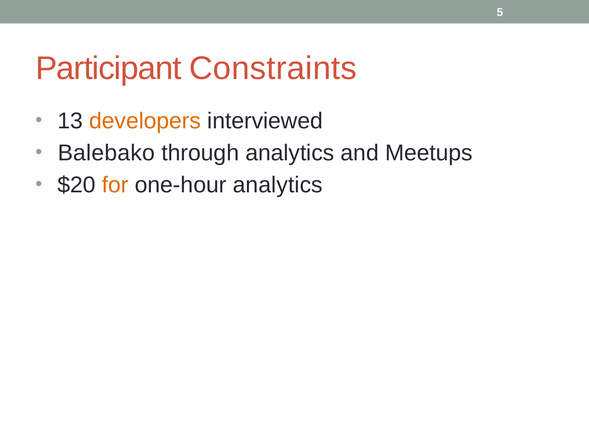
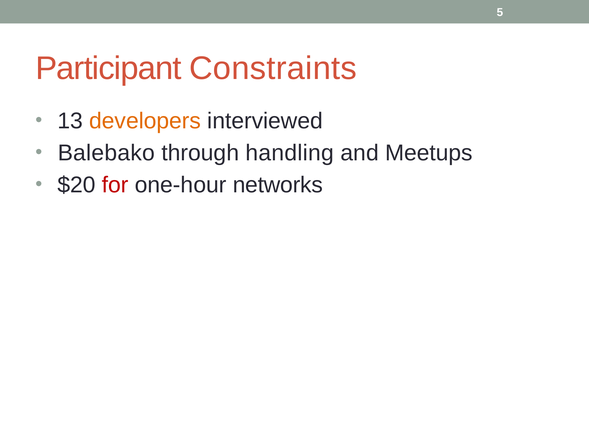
through analytics: analytics -> handling
for colour: orange -> red
one-hour analytics: analytics -> networks
